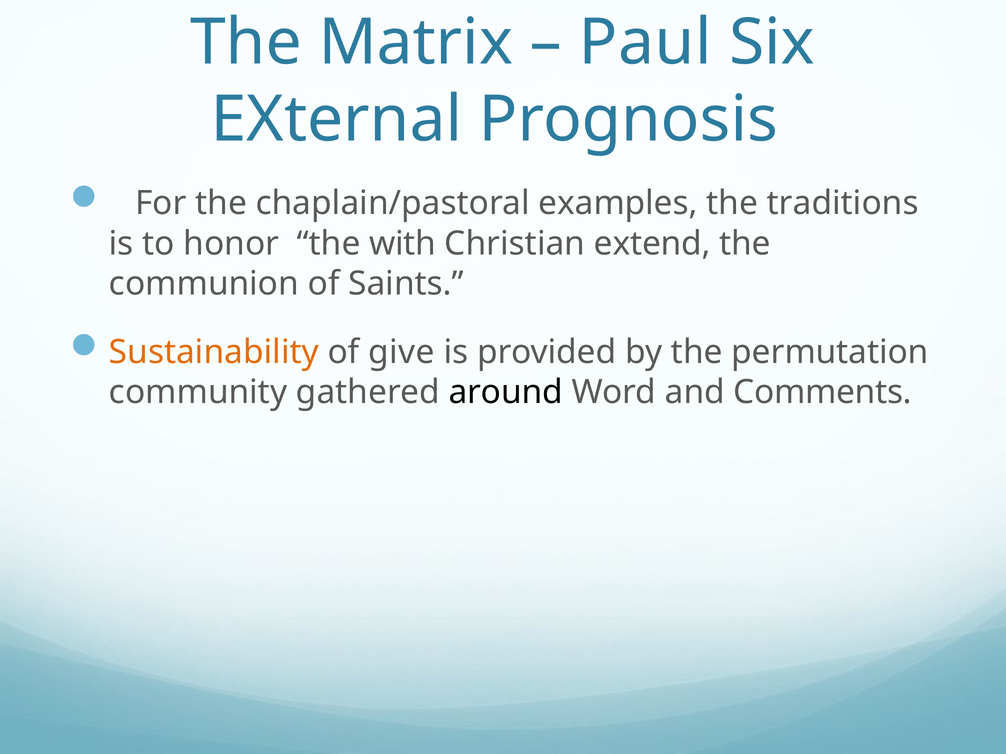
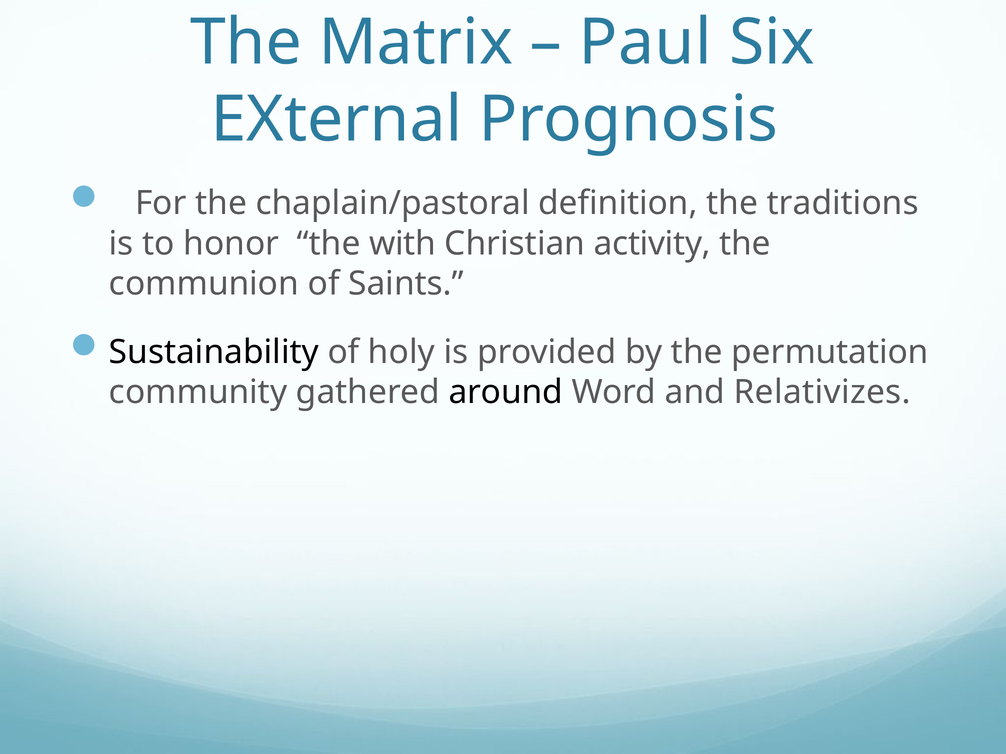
examples: examples -> definition
extend: extend -> activity
Sustainability colour: orange -> black
give: give -> holy
Comments: Comments -> Relativizes
